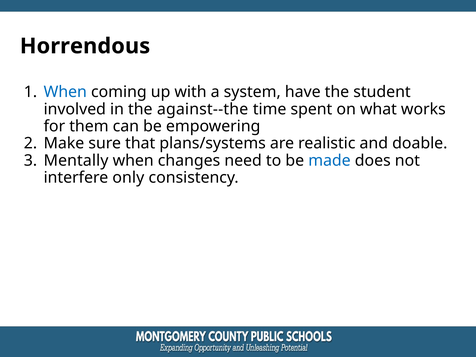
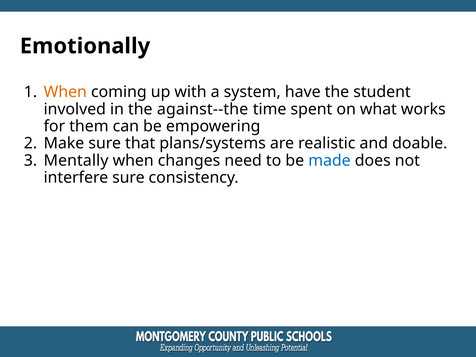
Horrendous: Horrendous -> Emotionally
When at (65, 92) colour: blue -> orange
interfere only: only -> sure
